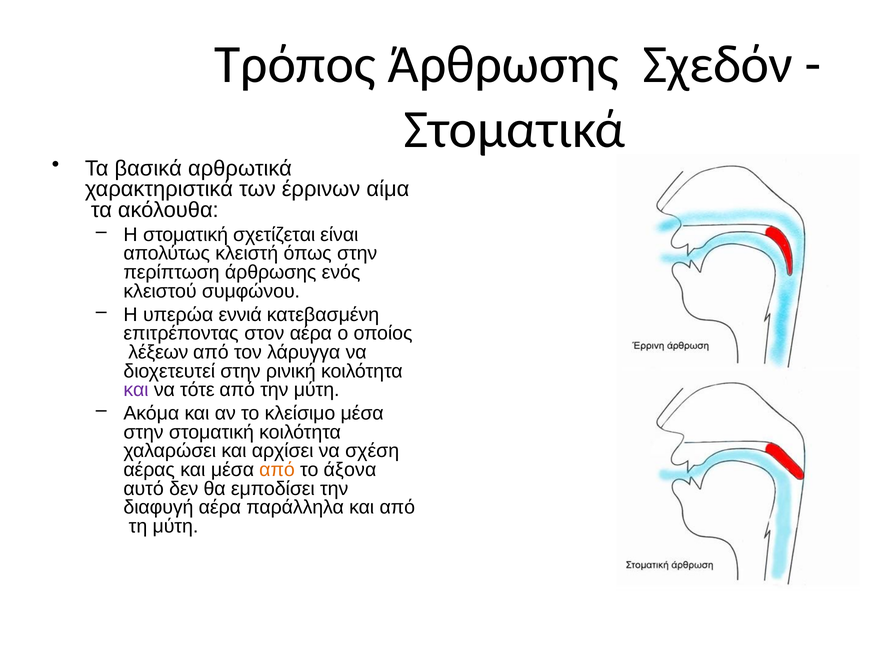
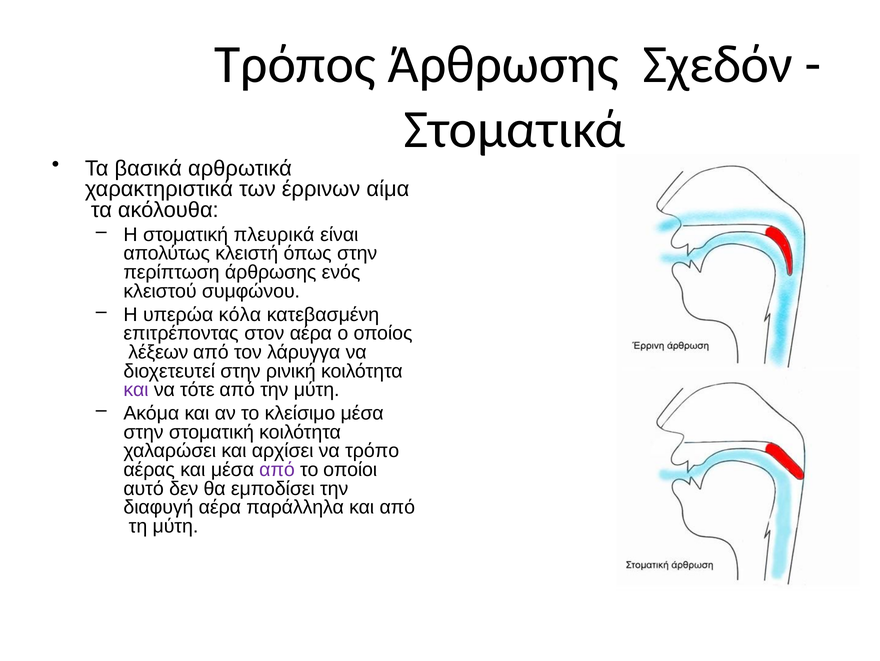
σχετίζεται: σχετίζεται -> πλευρικά
εννιά: εννιά -> κόλα
σχέση: σχέση -> τρόπο
από at (277, 470) colour: orange -> purple
άξονα: άξονα -> οποίοι
